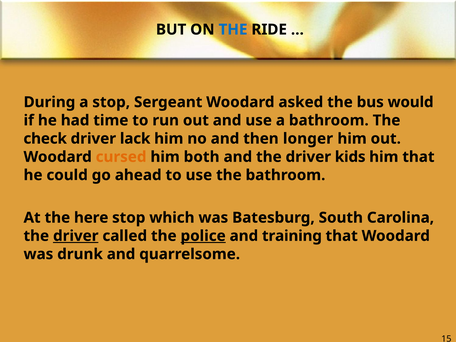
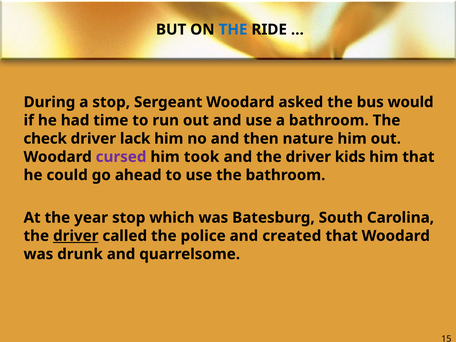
longer: longer -> nature
cursed colour: orange -> purple
both: both -> took
here: here -> year
police underline: present -> none
training: training -> created
